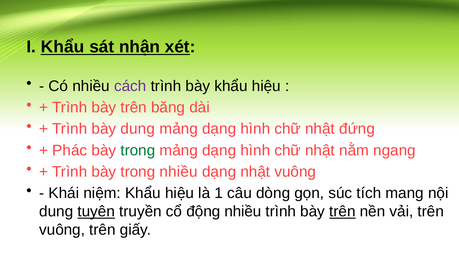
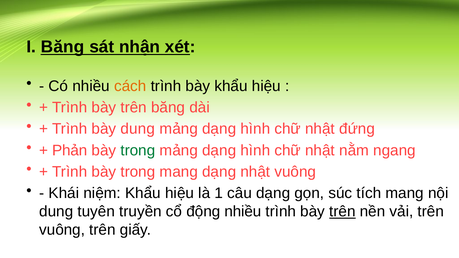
I Khẩu: Khẩu -> Băng
cách colour: purple -> orange
Phác: Phác -> Phản
trong nhiều: nhiều -> mang
câu dòng: dòng -> dạng
tuyên underline: present -> none
